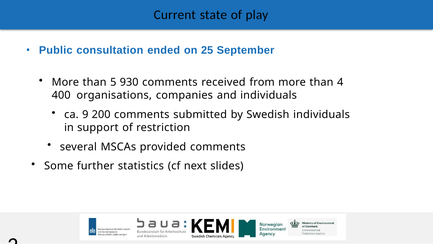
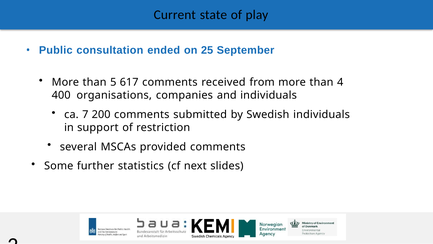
930: 930 -> 617
9: 9 -> 7
